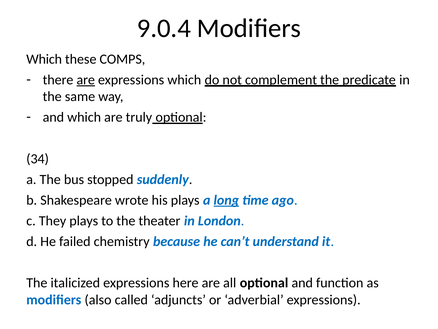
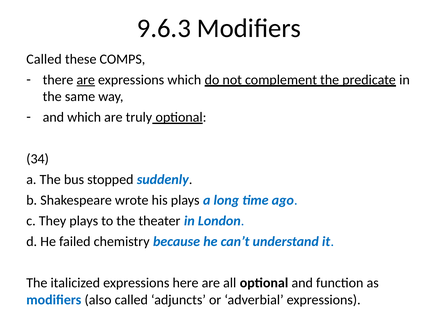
9.0.4: 9.0.4 -> 9.6.3
Which at (44, 59): Which -> Called
long underline: present -> none
